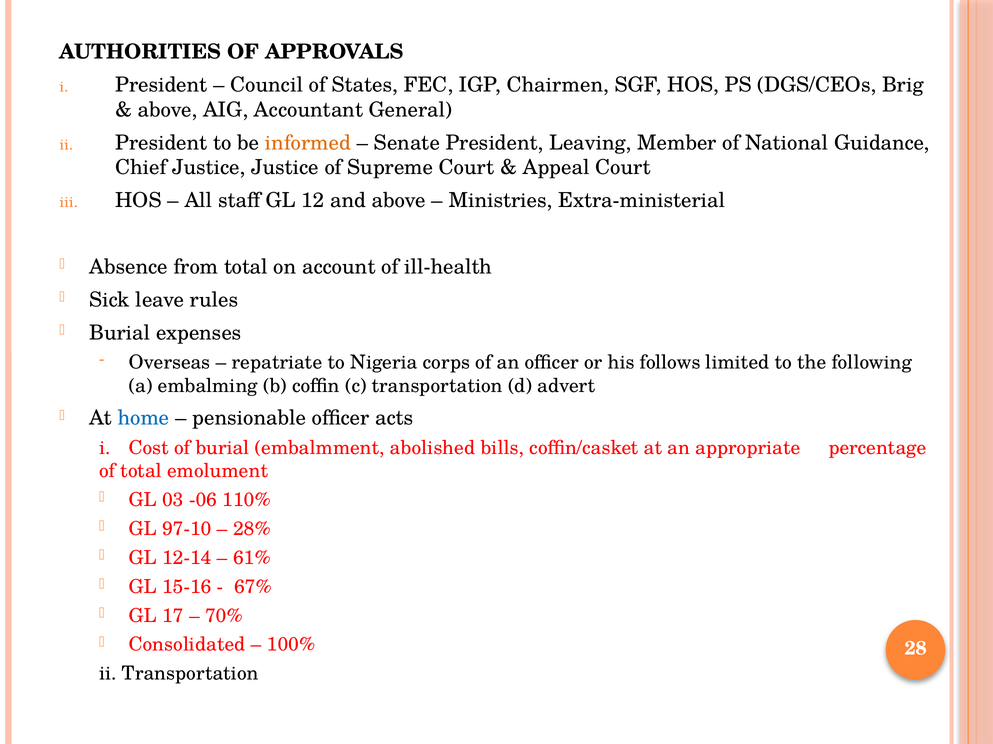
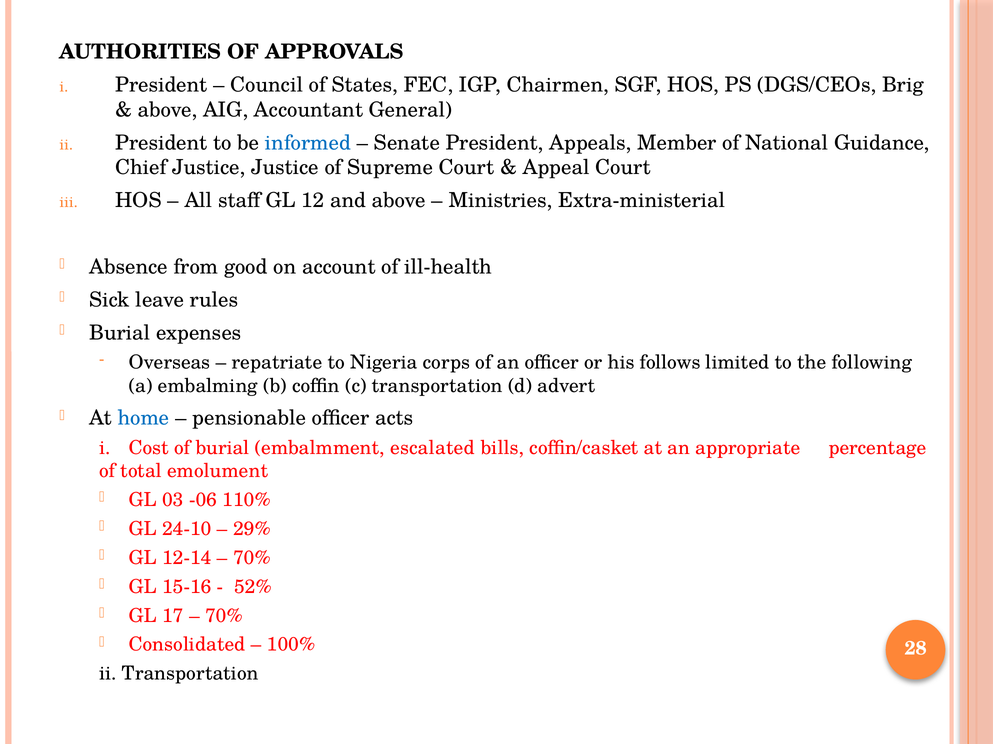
informed colour: orange -> blue
Leaving: Leaving -> Appeals
from total: total -> good
abolished: abolished -> escalated
97-10: 97-10 -> 24-10
28%: 28% -> 29%
61% at (252, 558): 61% -> 70%
67%: 67% -> 52%
